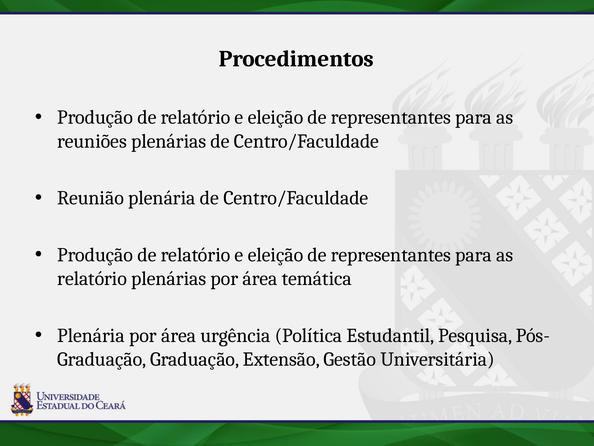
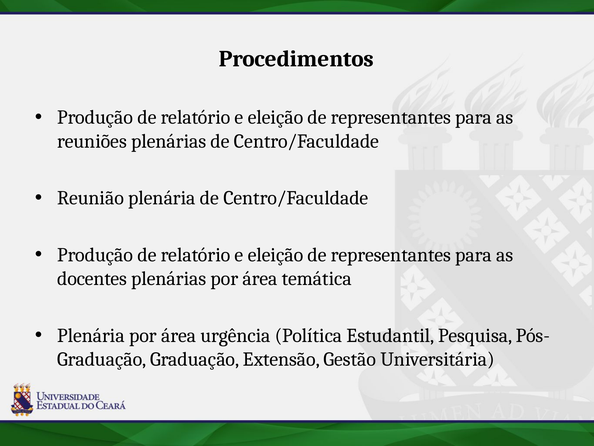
relatório at (92, 278): relatório -> docentes
